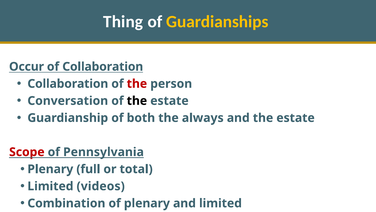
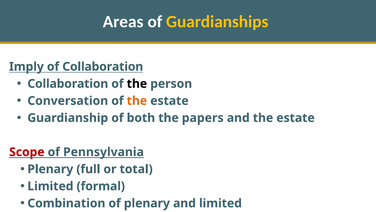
Thing: Thing -> Areas
Occur: Occur -> Imply
the at (137, 84) colour: red -> black
the at (137, 101) colour: black -> orange
always: always -> papers
videos: videos -> formal
